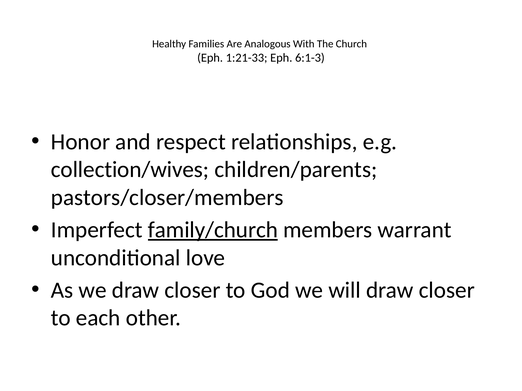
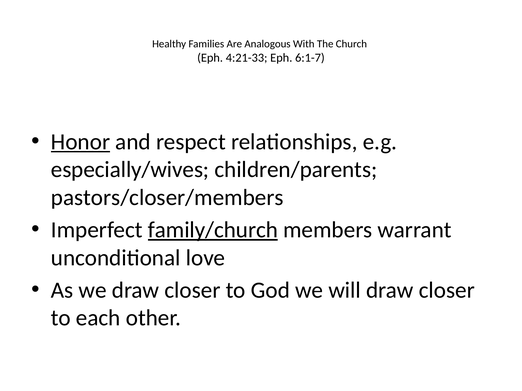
1:21-33: 1:21-33 -> 4:21-33
6:1-3: 6:1-3 -> 6:1-7
Honor underline: none -> present
collection/wives: collection/wives -> especially/wives
